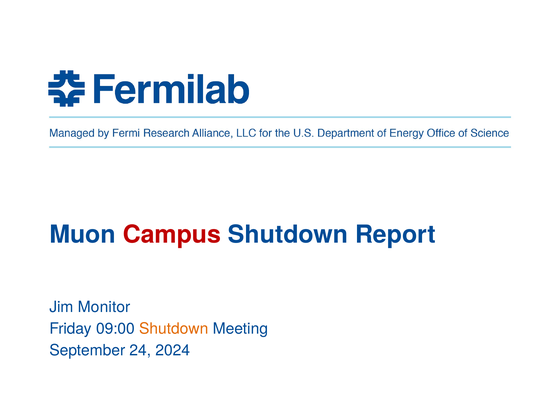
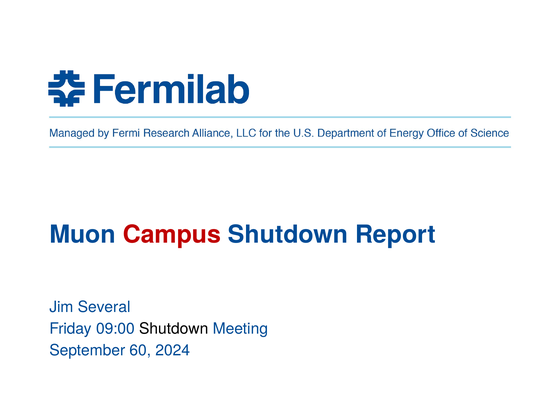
Monitor: Monitor -> Several
Shutdown at (174, 329) colour: orange -> black
24: 24 -> 60
